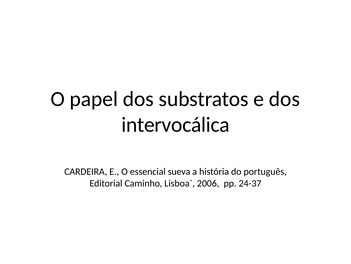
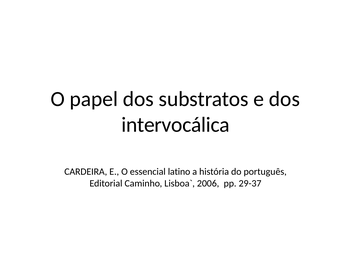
sueva: sueva -> latino
24-37: 24-37 -> 29-37
